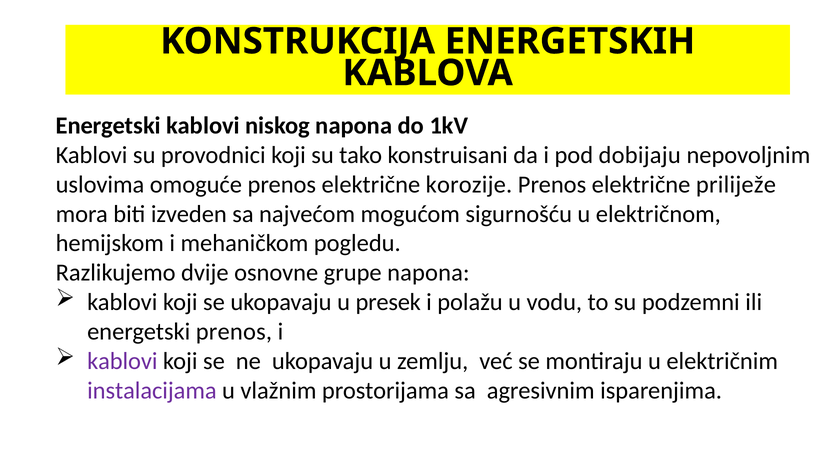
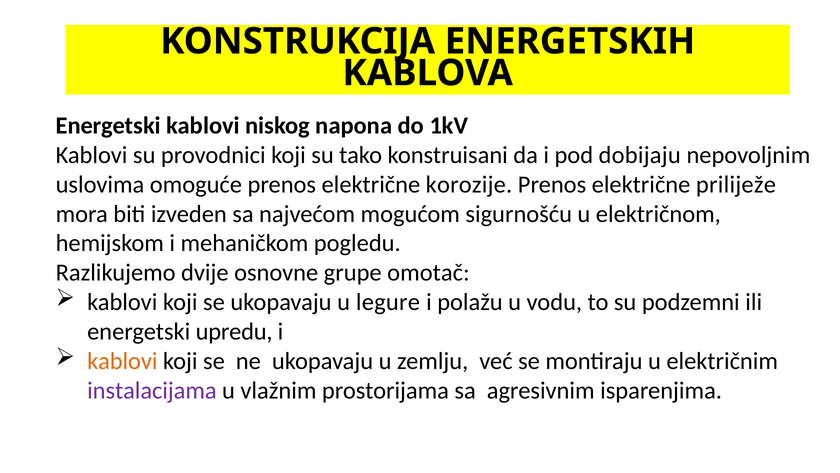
grupe napona: napona -> omotač
presek: presek -> legure
energetski prenos: prenos -> upredu
kablovi at (122, 361) colour: purple -> orange
